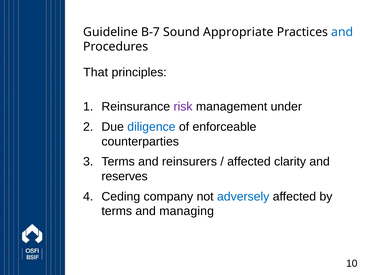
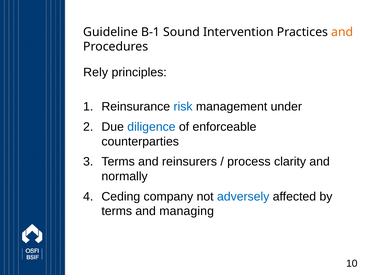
B-7: B-7 -> B-1
Appropriate: Appropriate -> Intervention
and at (342, 32) colour: blue -> orange
That: That -> Rely
risk colour: purple -> blue
affected at (249, 162): affected -> process
reserves: reserves -> normally
